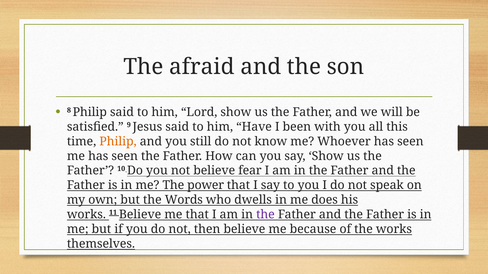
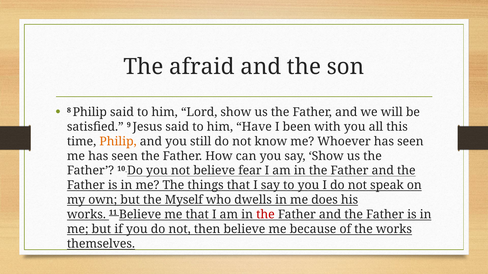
power: power -> things
Words: Words -> Myself
the at (265, 215) colour: purple -> red
